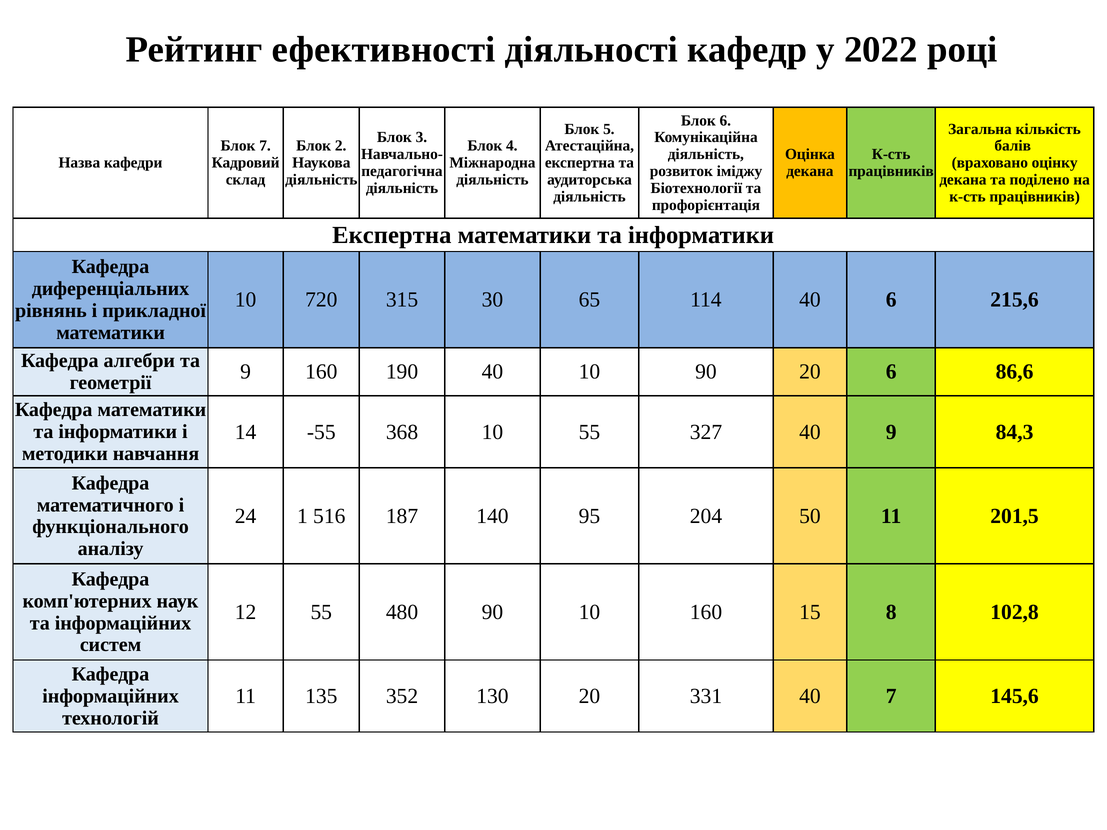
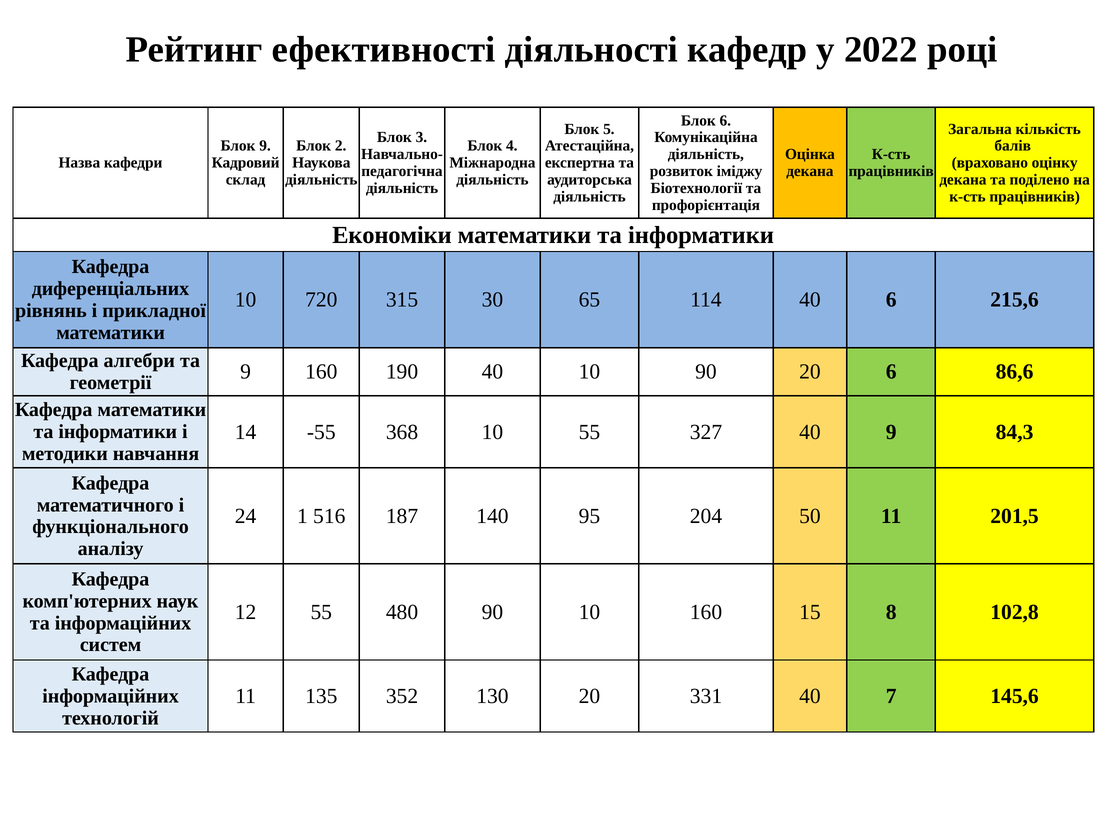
Блок 7: 7 -> 9
Експертна at (392, 235): Експертна -> Економіки
